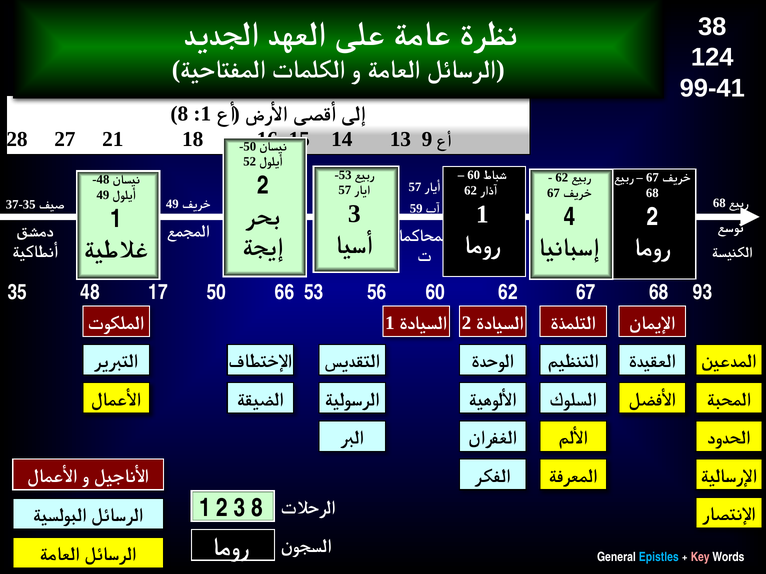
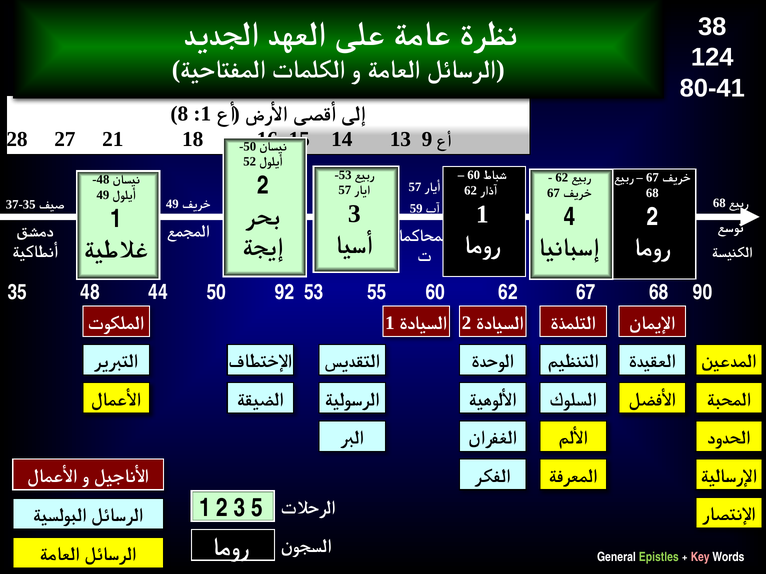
99-41: 99-41 -> 80-41
17: 17 -> 44
66: 66 -> 92
56: 56 -> 55
93: 93 -> 90
3 8: 8 -> 5
Epistles colour: light blue -> light green
